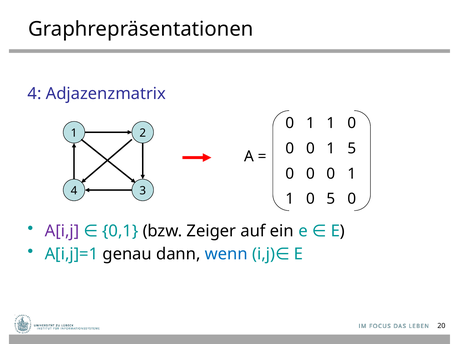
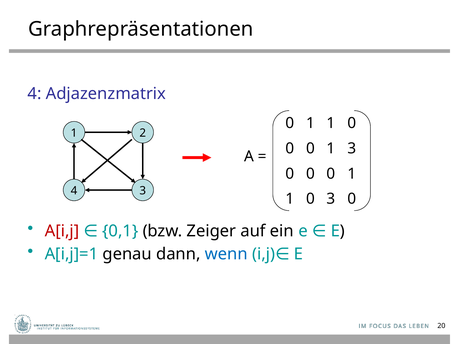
1 5: 5 -> 3
0 5: 5 -> 3
A[i,j colour: purple -> red
